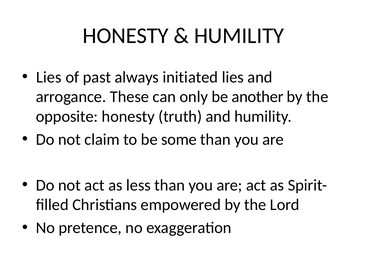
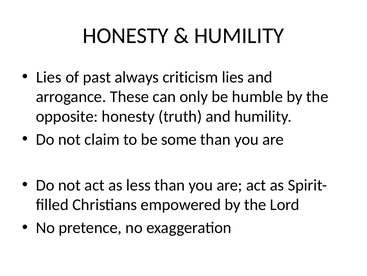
initiated: initiated -> criticism
another: another -> humble
